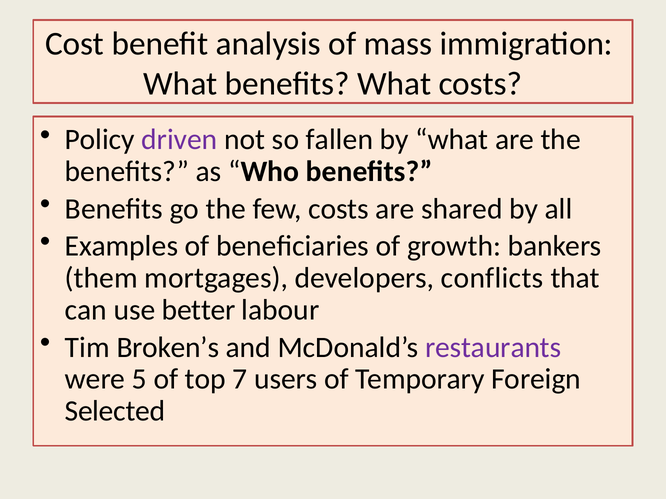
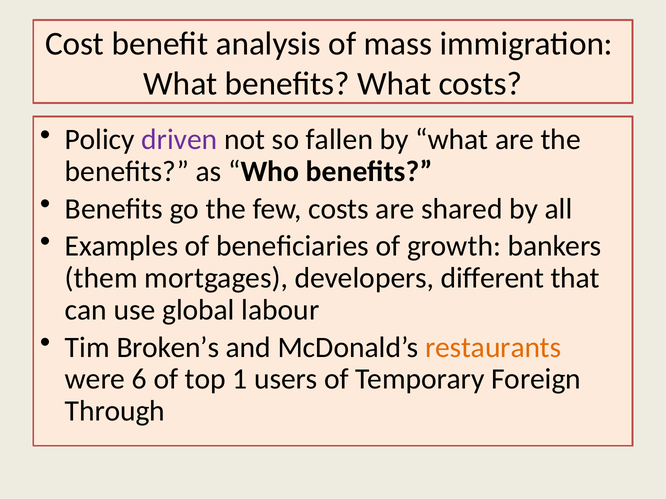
conflicts: conflicts -> different
better: better -> global
restaurants colour: purple -> orange
5: 5 -> 6
7: 7 -> 1
Selected: Selected -> Through
